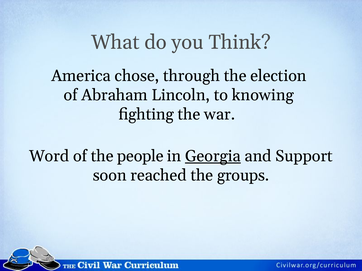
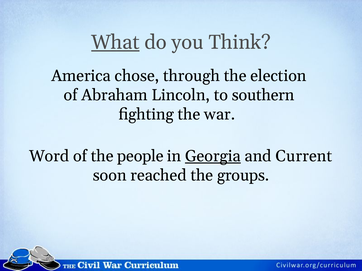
What underline: none -> present
knowing: knowing -> southern
Support: Support -> Current
